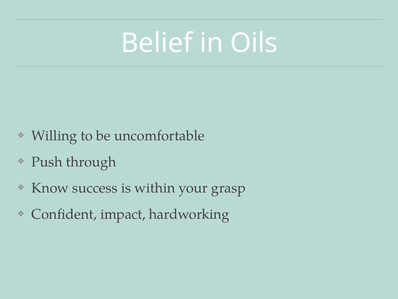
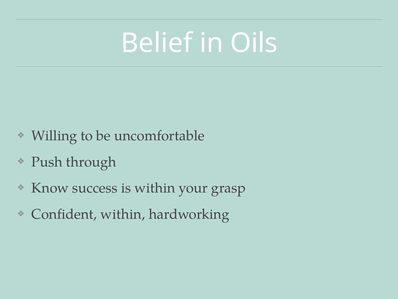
Confident impact: impact -> within
